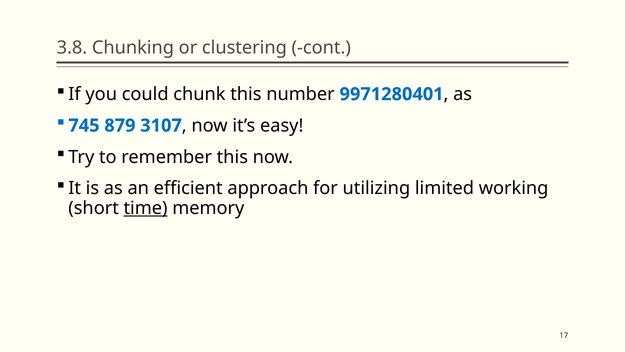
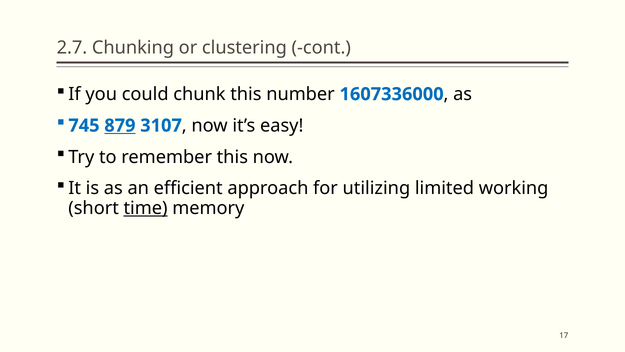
3.8: 3.8 -> 2.7
9971280401: 9971280401 -> 1607336000
879 underline: none -> present
